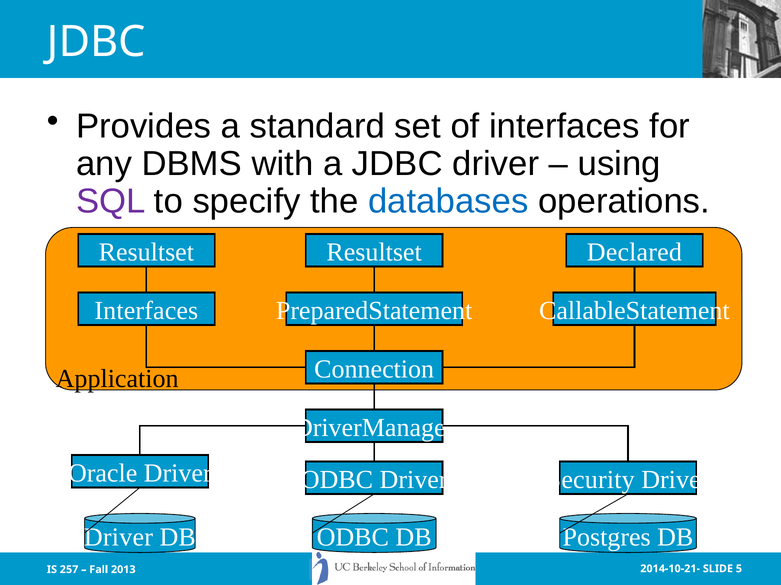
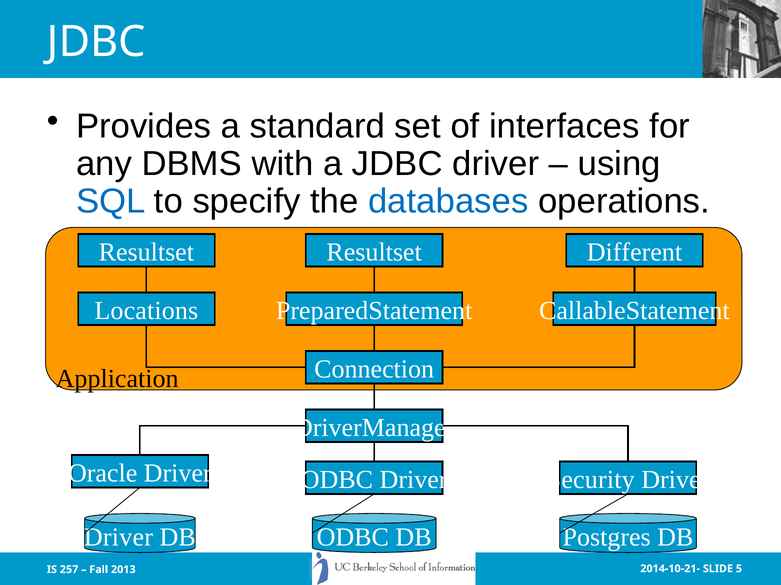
SQL colour: purple -> blue
Declared: Declared -> Different
Interfaces at (146, 311): Interfaces -> Locations
